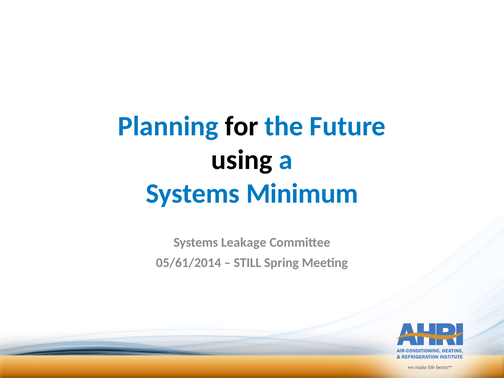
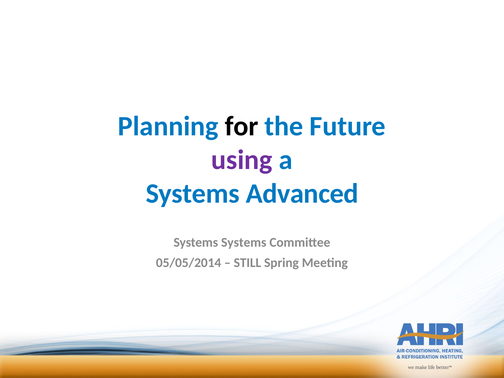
using colour: black -> purple
Minimum: Minimum -> Advanced
Systems Leakage: Leakage -> Systems
05/61/2014: 05/61/2014 -> 05/05/2014
